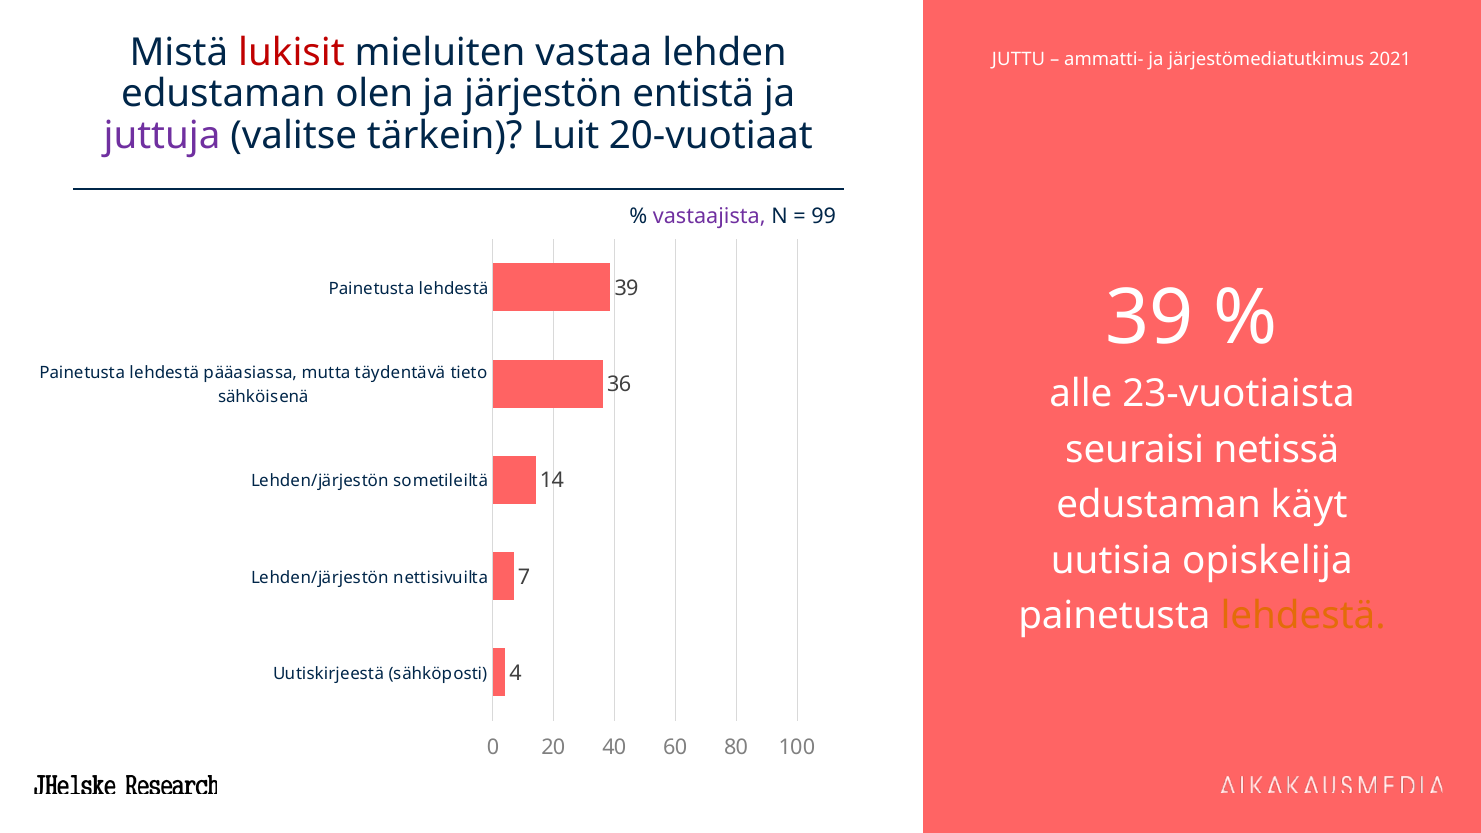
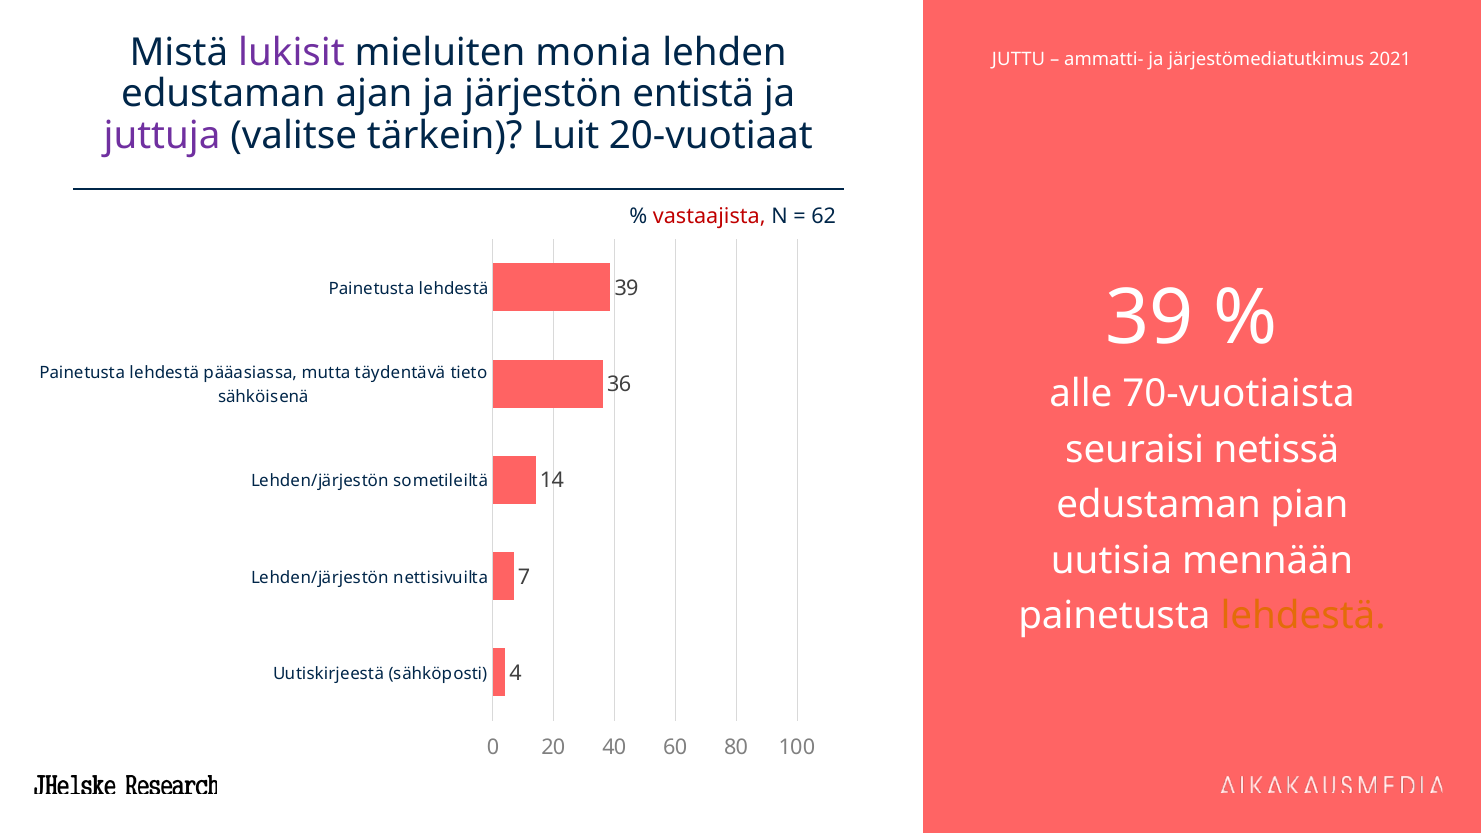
lukisit colour: red -> purple
vastaa: vastaa -> monia
olen: olen -> ajan
vastaajista colour: purple -> red
99: 99 -> 62
23-vuotiaista: 23-vuotiaista -> 70-vuotiaista
käyt: käyt -> pian
opiskelija: opiskelija -> mennään
